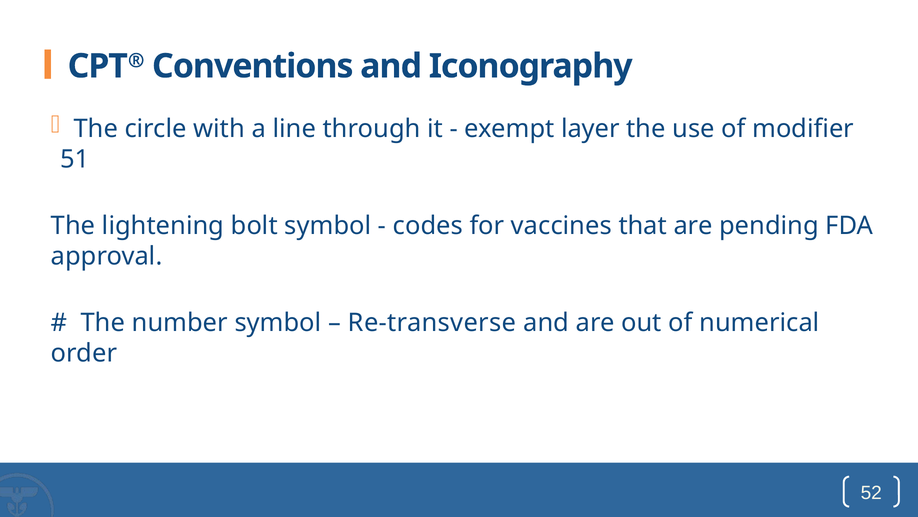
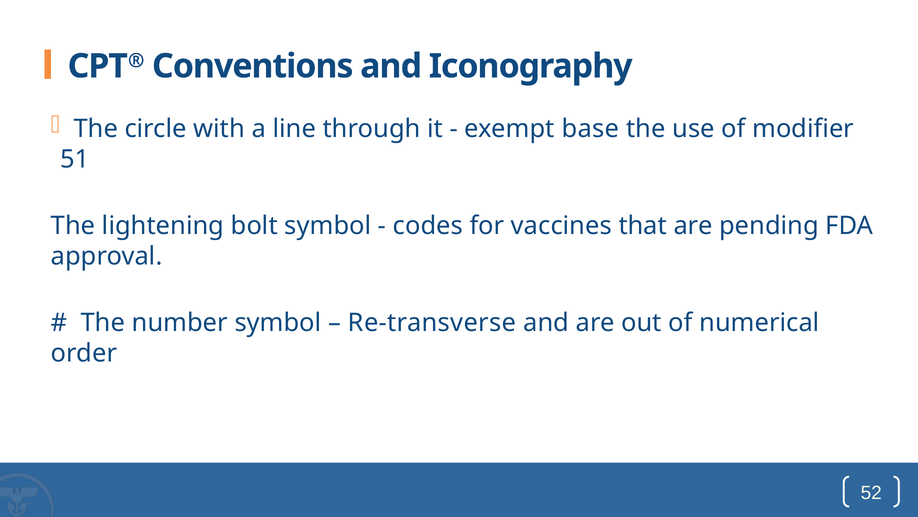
layer: layer -> base
